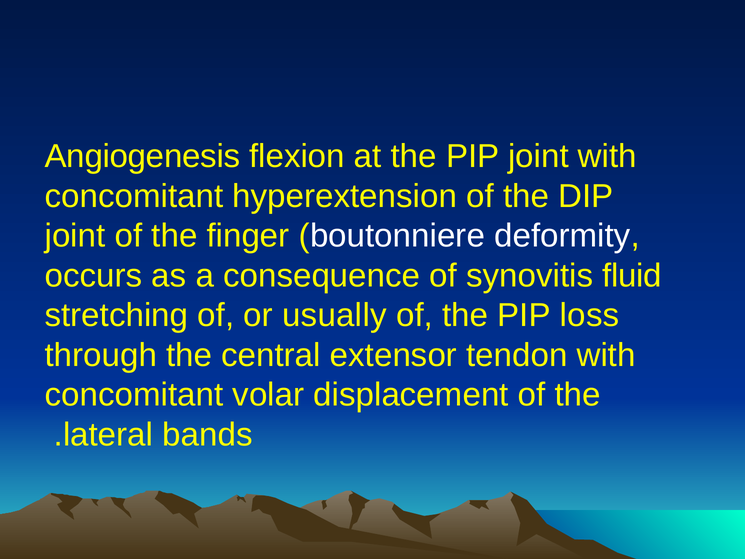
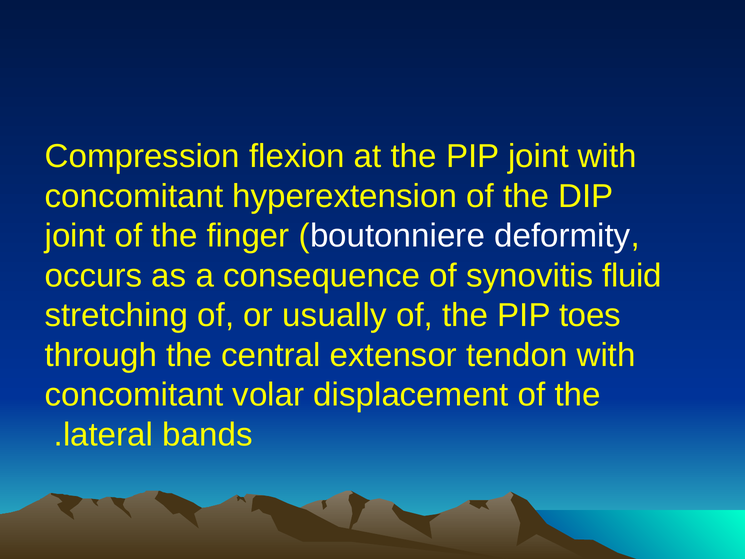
Angiogenesis: Angiogenesis -> Compression
loss: loss -> toes
